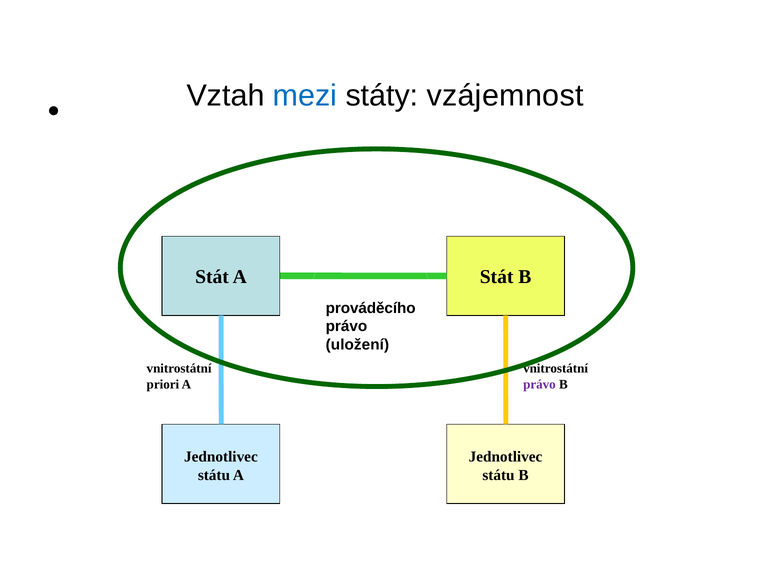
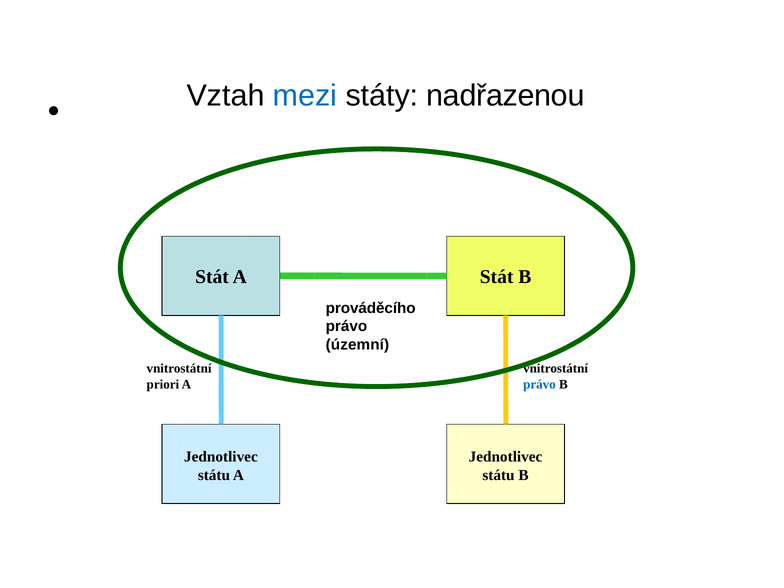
vzájemnost: vzájemnost -> nadřazenou
uložení: uložení -> územní
právo at (539, 384) colour: purple -> blue
